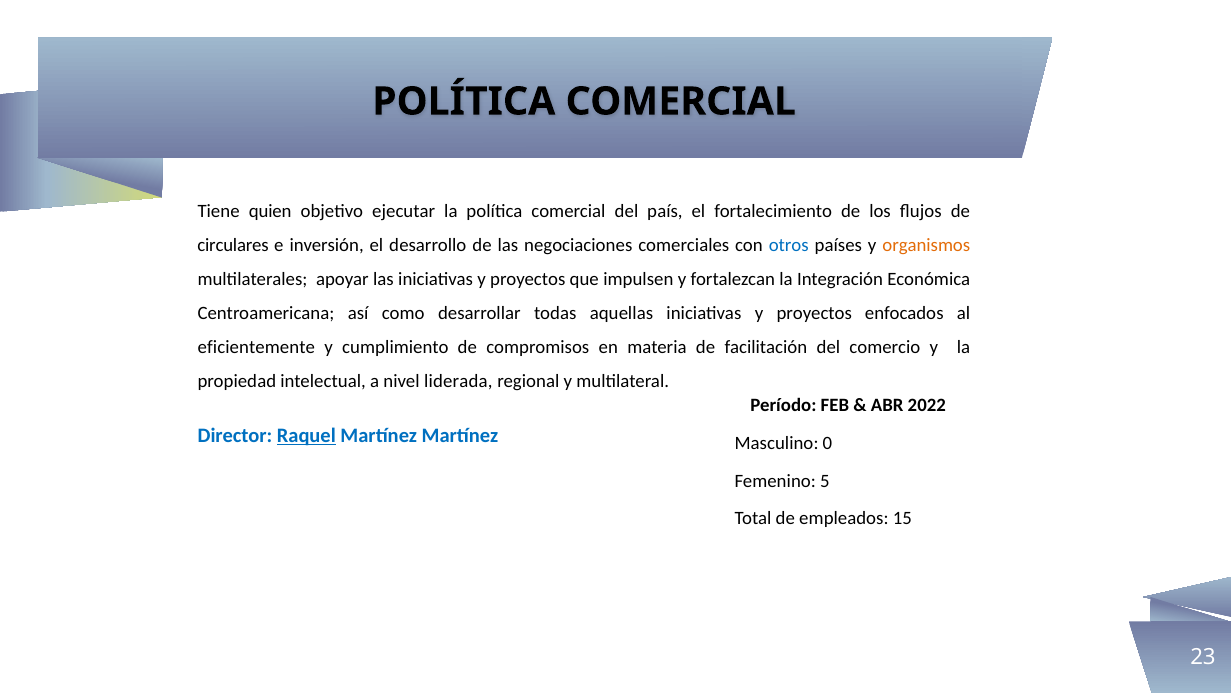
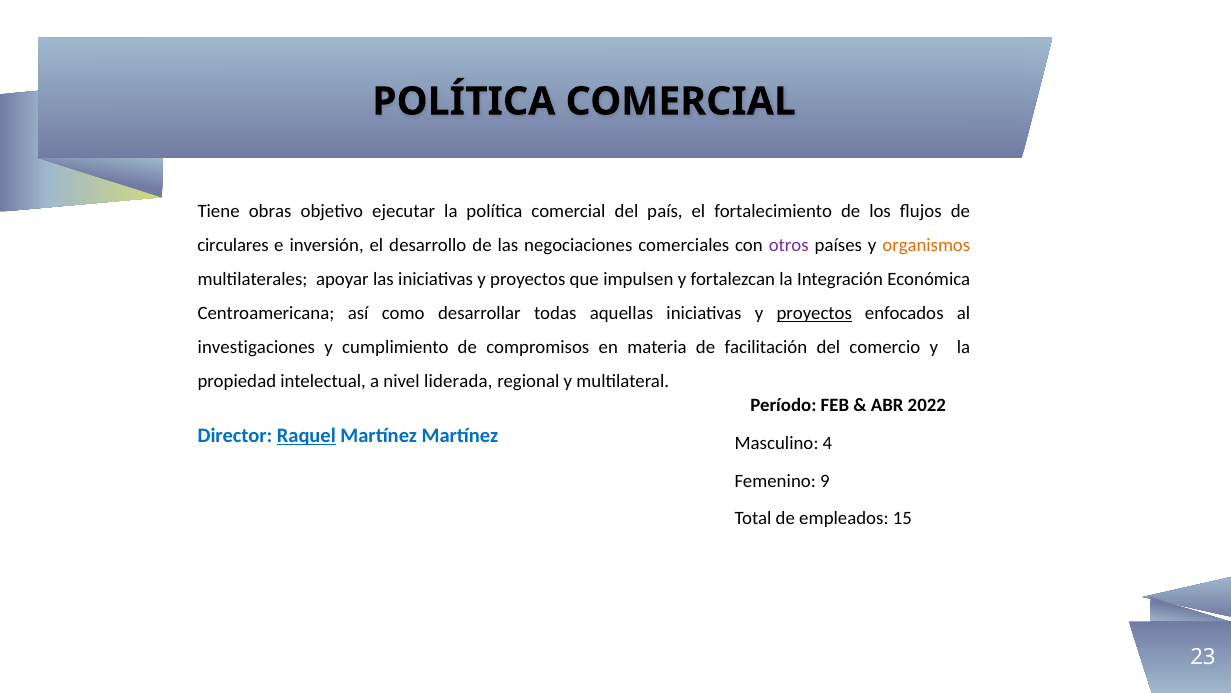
quien: quien -> obras
otros colour: blue -> purple
proyectos at (814, 313) underline: none -> present
eficientemente: eficientemente -> investigaciones
0: 0 -> 4
5: 5 -> 9
